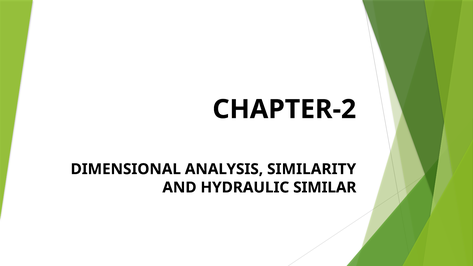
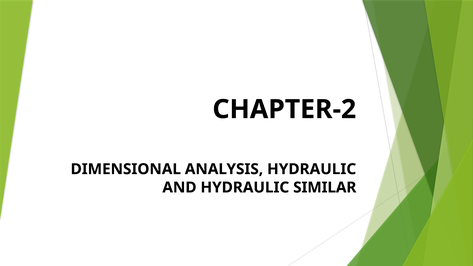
ANALYSIS SIMILARITY: SIMILARITY -> HYDRAULIC
